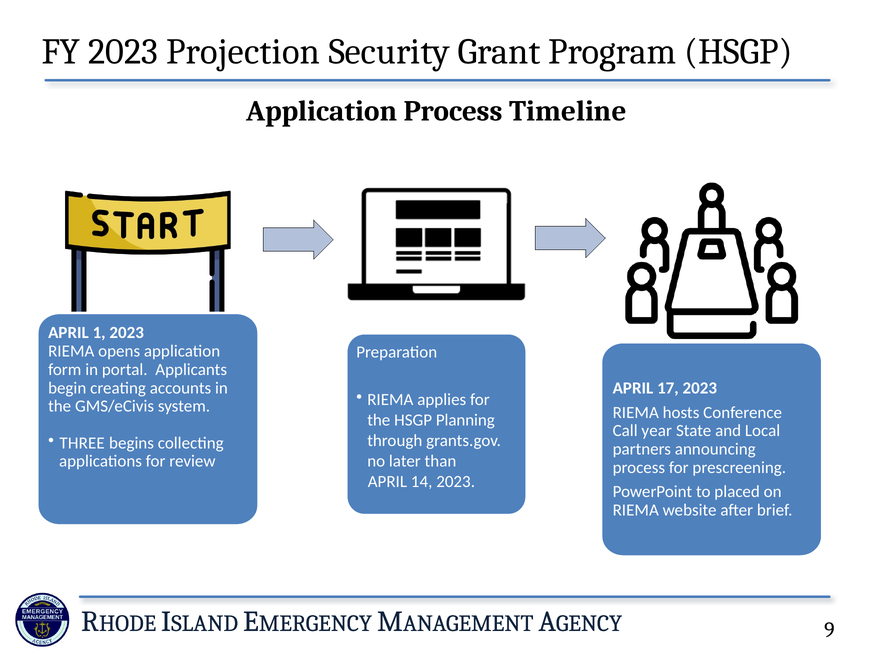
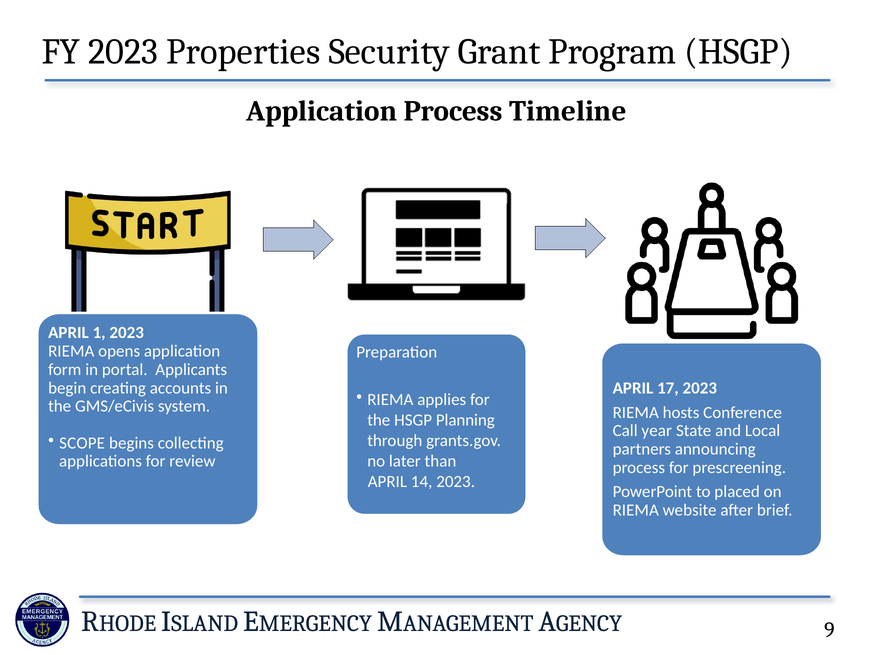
Projection: Projection -> Properties
THREE: THREE -> SCOPE
